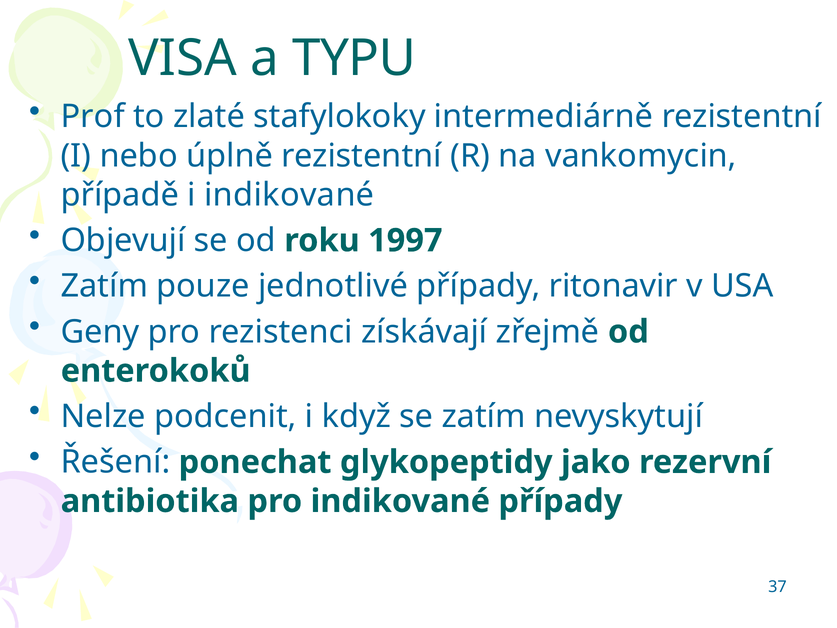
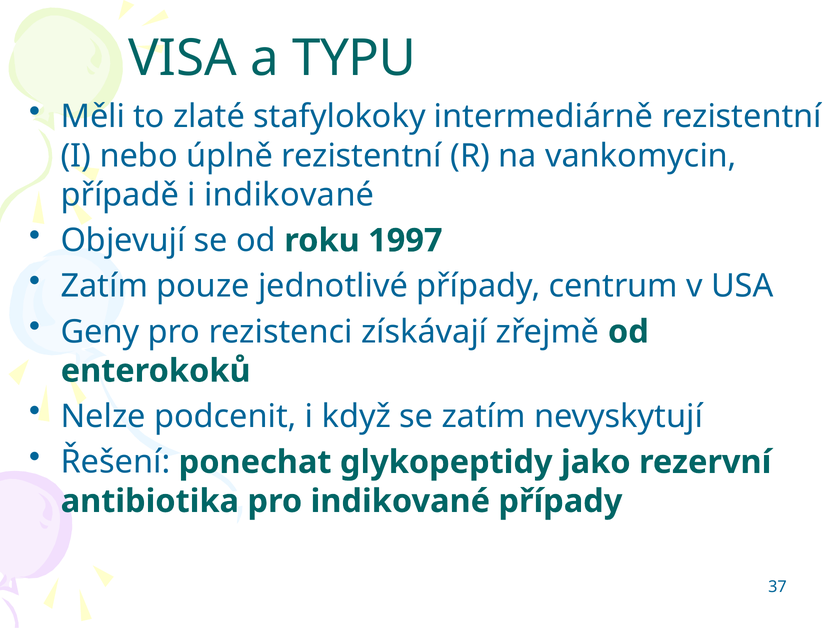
Prof: Prof -> Měli
ritonavir: ritonavir -> centrum
